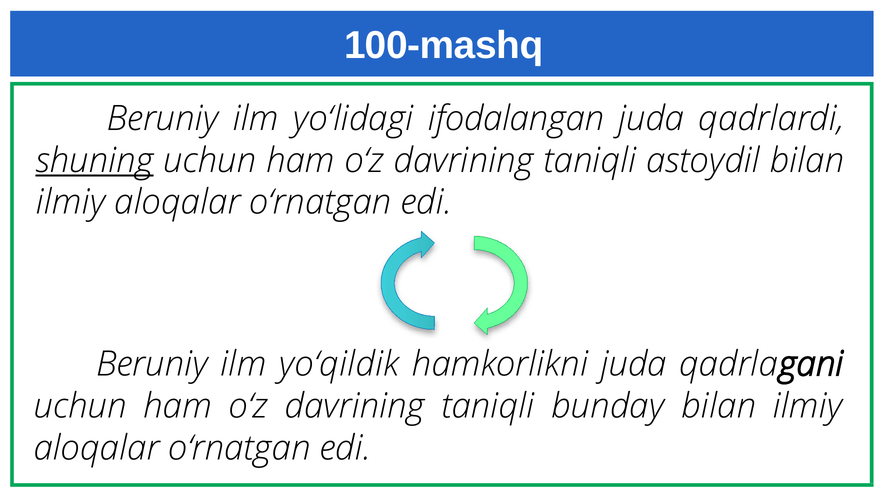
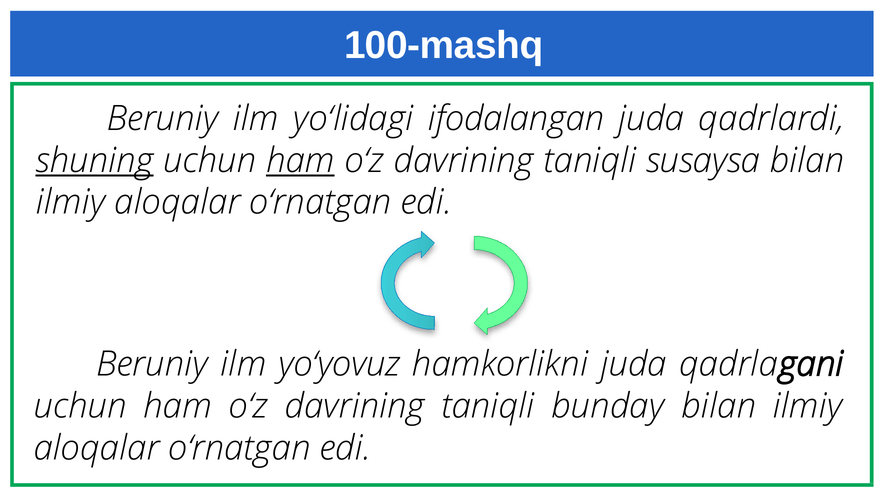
ham at (300, 160) underline: none -> present
astoydil: astoydil -> susaysa
yo‘qildik: yo‘qildik -> yo‘yovuz
